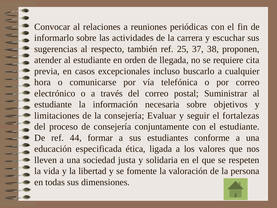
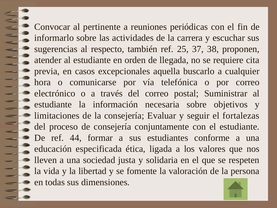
relaciones: relaciones -> pertinente
incluso: incluso -> aquella
